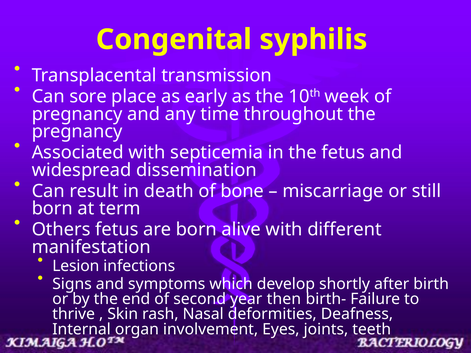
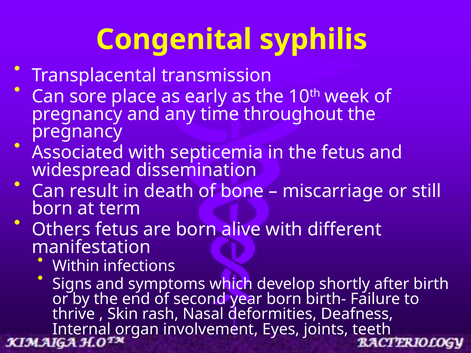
Lesion: Lesion -> Within
year then: then -> born
